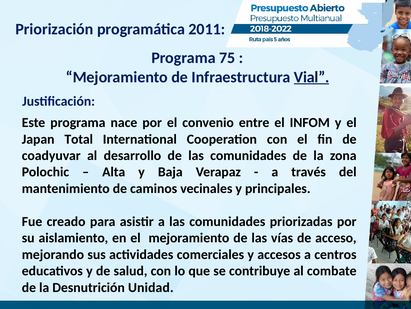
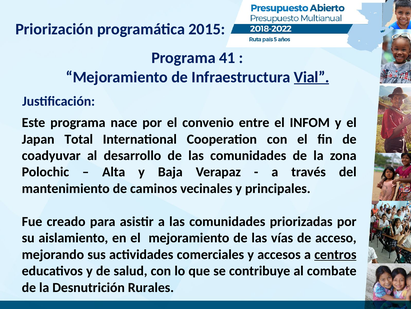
2011: 2011 -> 2015
75: 75 -> 41
centros underline: none -> present
Unidad: Unidad -> Rurales
